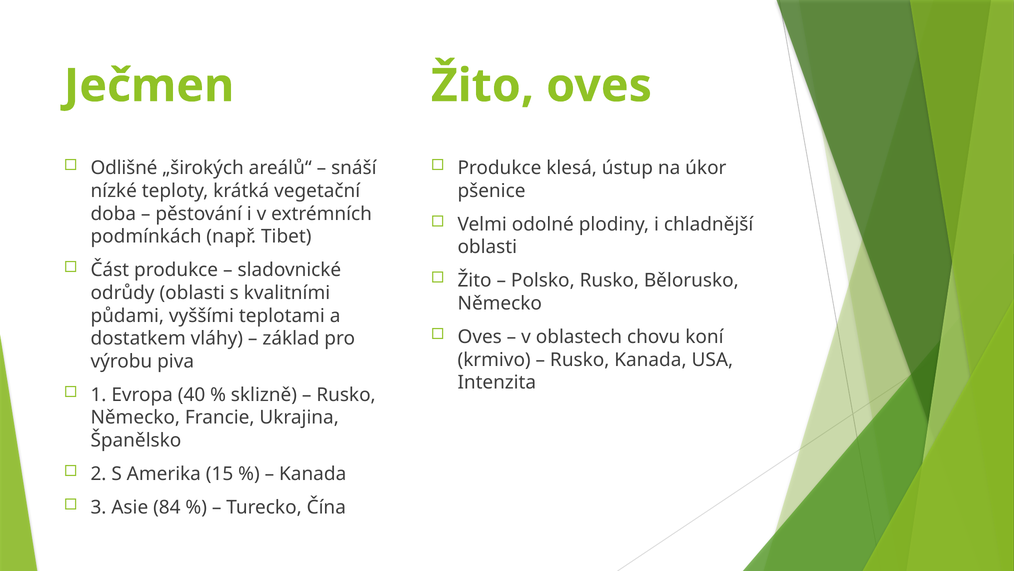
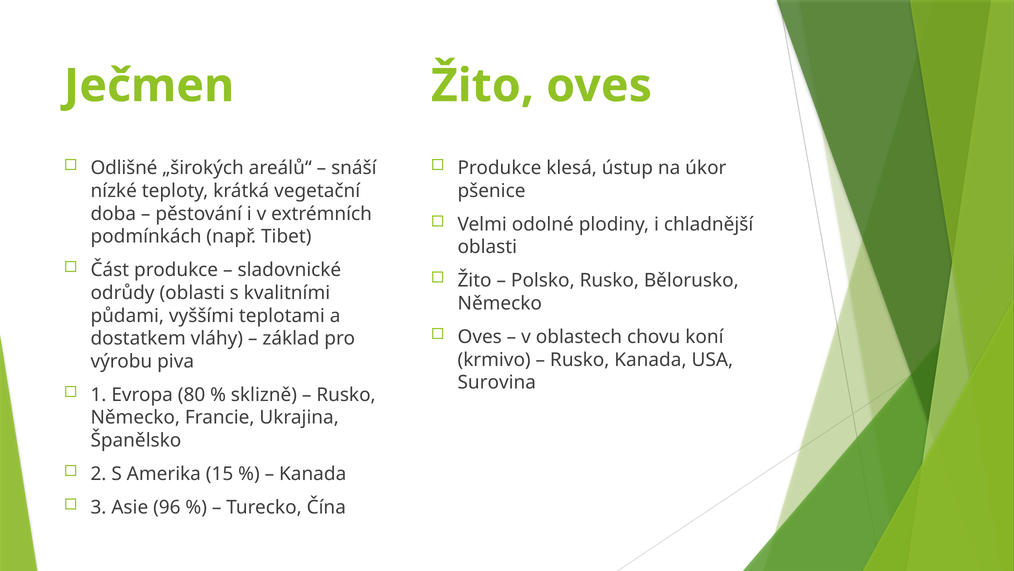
Intenzita: Intenzita -> Surovina
40: 40 -> 80
84: 84 -> 96
